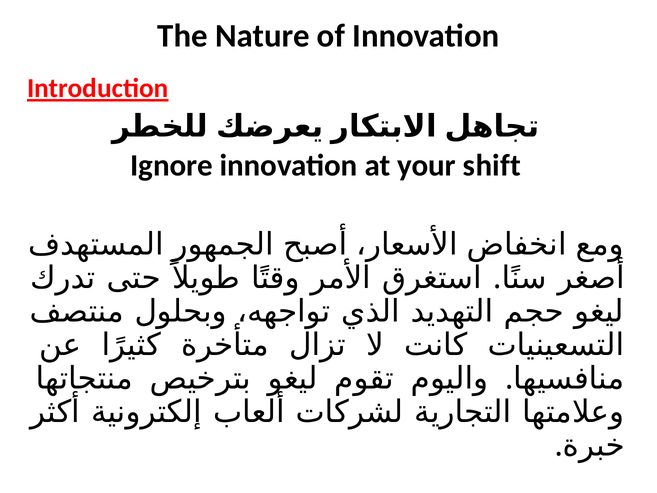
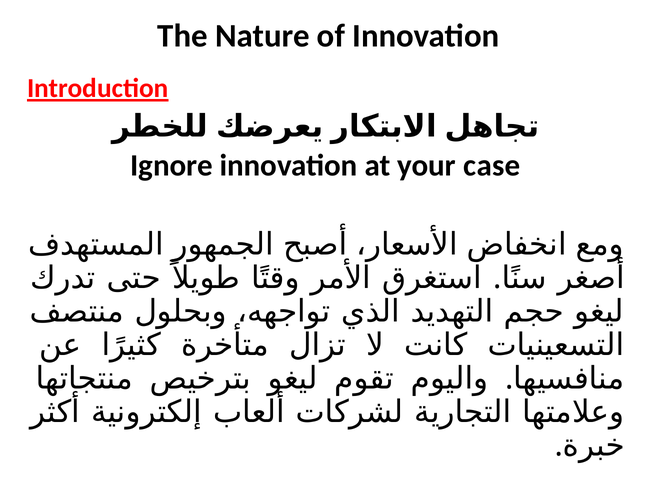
shift: shift -> case
